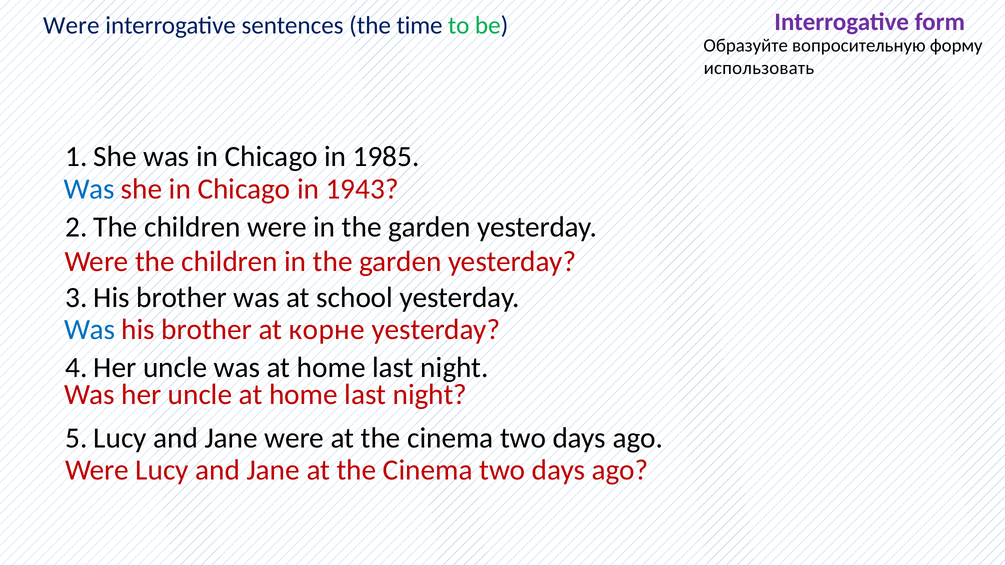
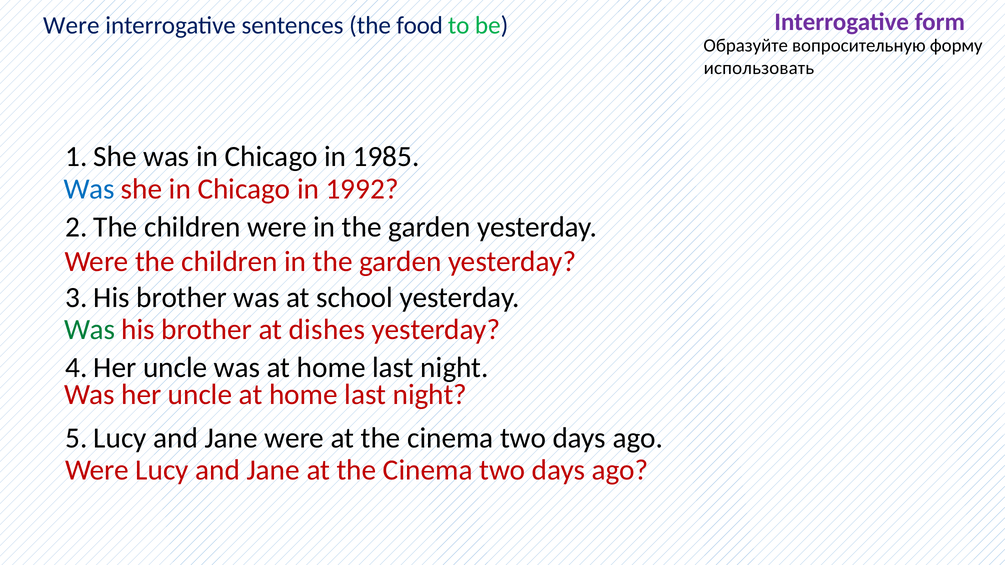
time: time -> food
1943: 1943 -> 1992
Was at (90, 330) colour: blue -> green
корне: корне -> dishes
